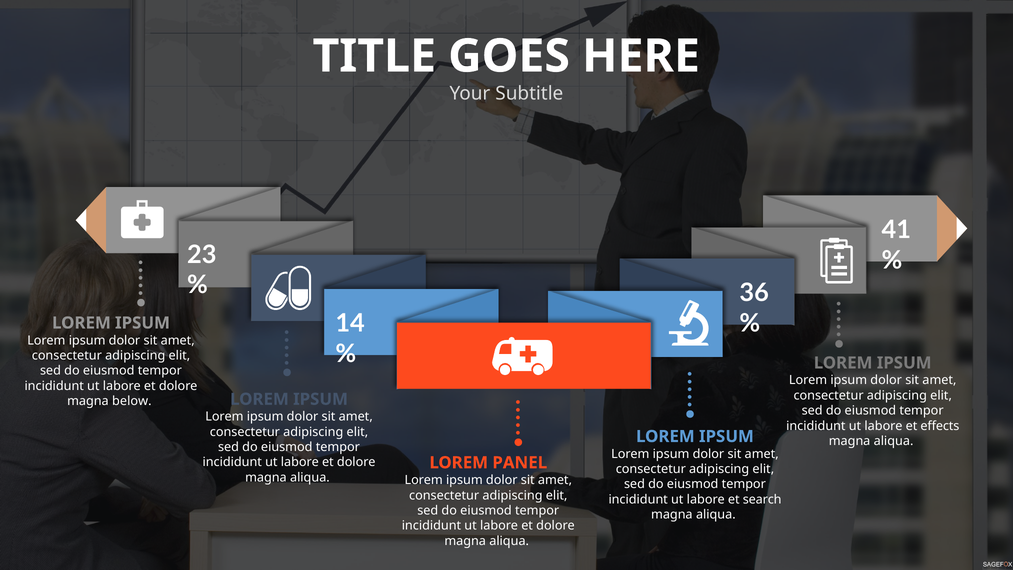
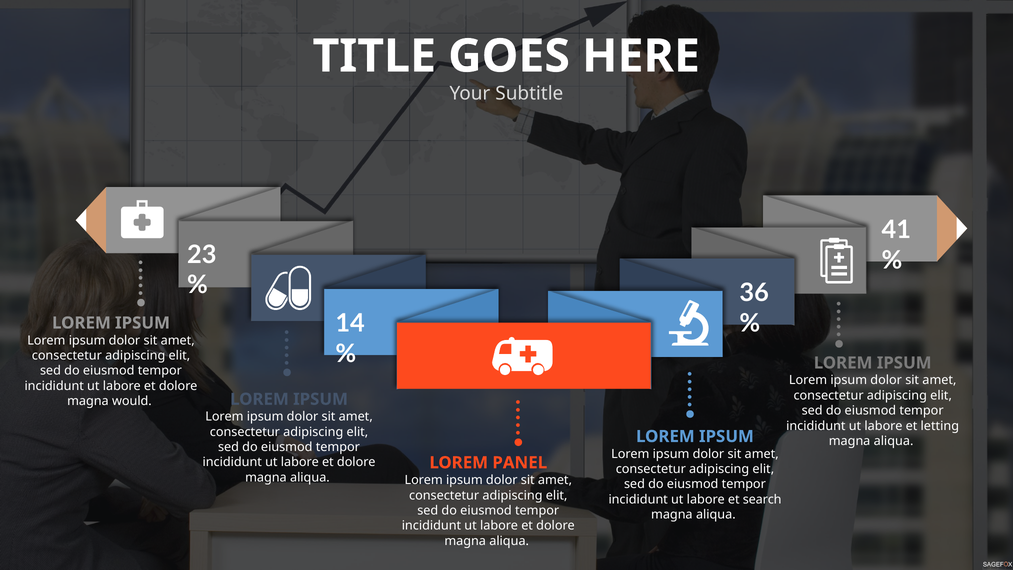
below: below -> would
effects: effects -> letting
